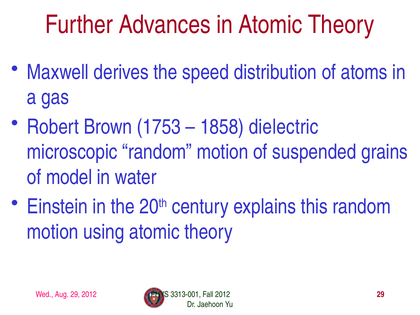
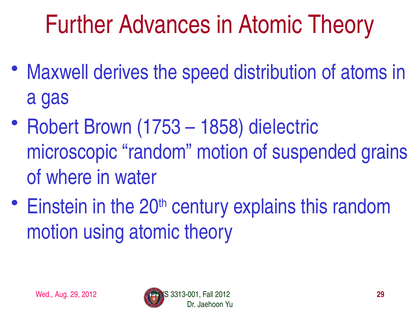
model: model -> where
